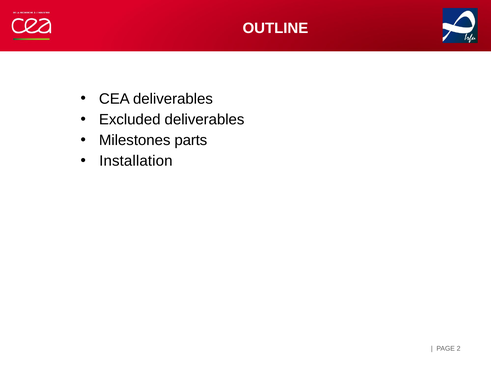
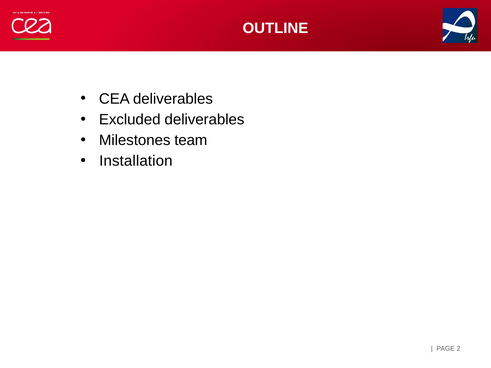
parts: parts -> team
